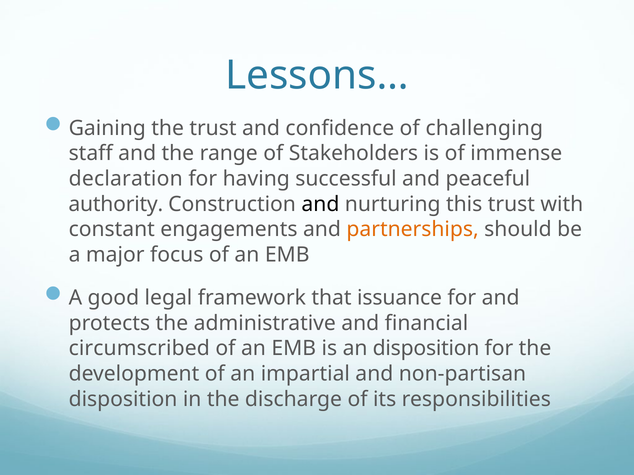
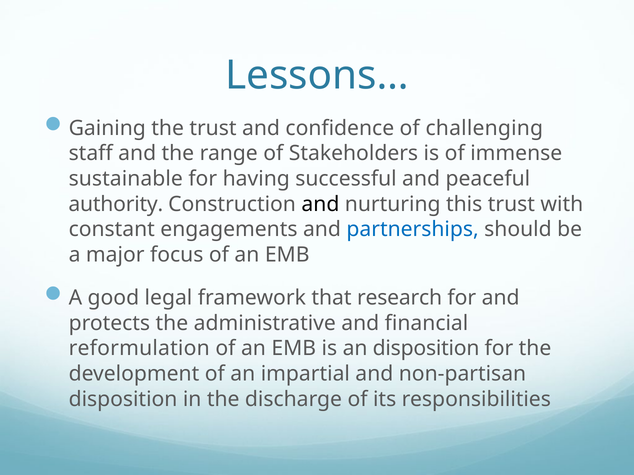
declaration: declaration -> sustainable
partnerships colour: orange -> blue
issuance: issuance -> research
circumscribed: circumscribed -> reformulation
